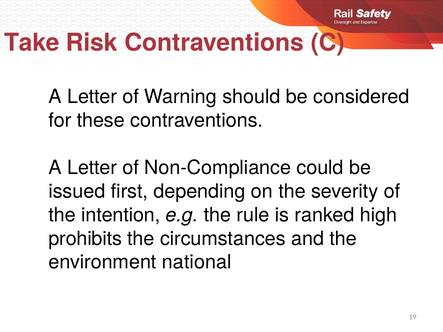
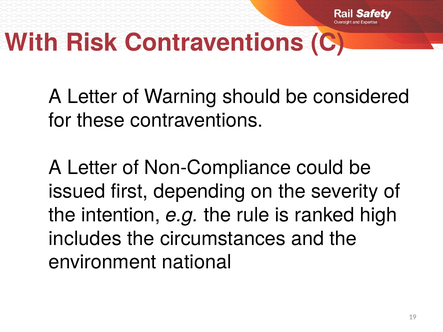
Take: Take -> With
prohibits: prohibits -> includes
